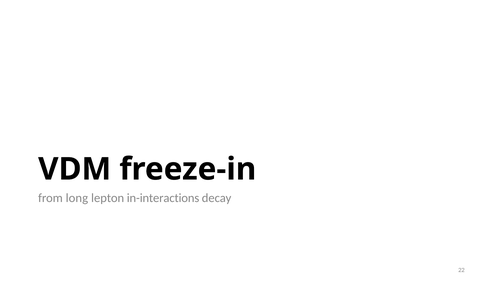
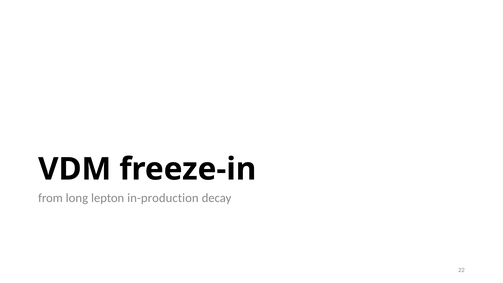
in-interactions: in-interactions -> in-production
